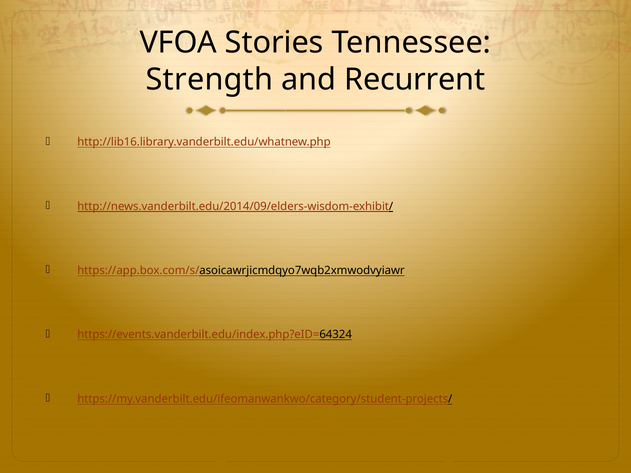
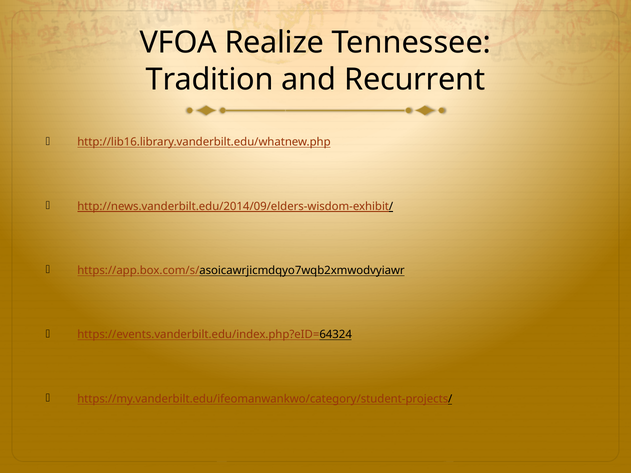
Stories: Stories -> Realize
Strength: Strength -> Tradition
